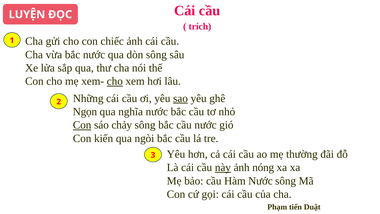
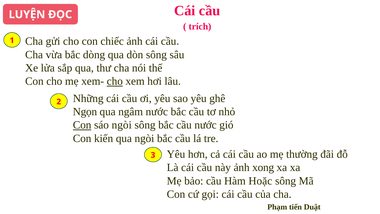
bắc nước: nước -> dòng
sao underline: present -> none
nghĩa: nghĩa -> ngâm
sáo chảy: chảy -> ngòi
này underline: present -> none
nóng: nóng -> xong
Hàm Nước: Nước -> Hoặc
